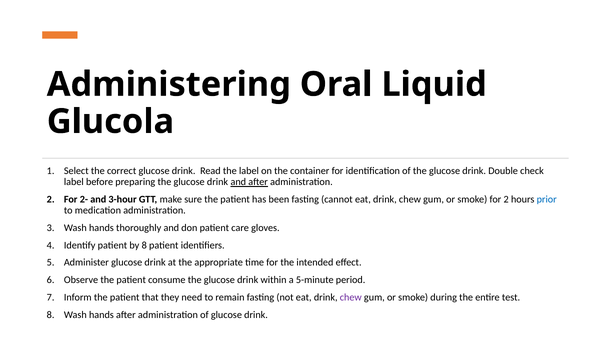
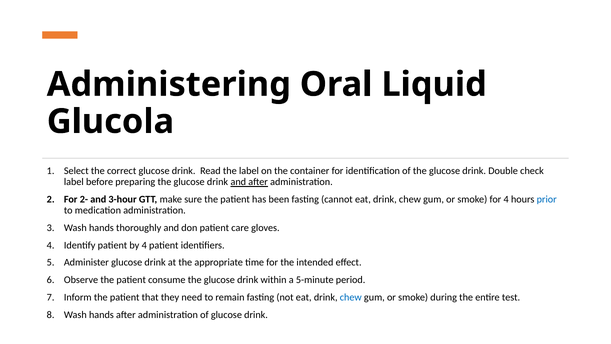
for 2: 2 -> 4
by 8: 8 -> 4
chew at (351, 297) colour: purple -> blue
